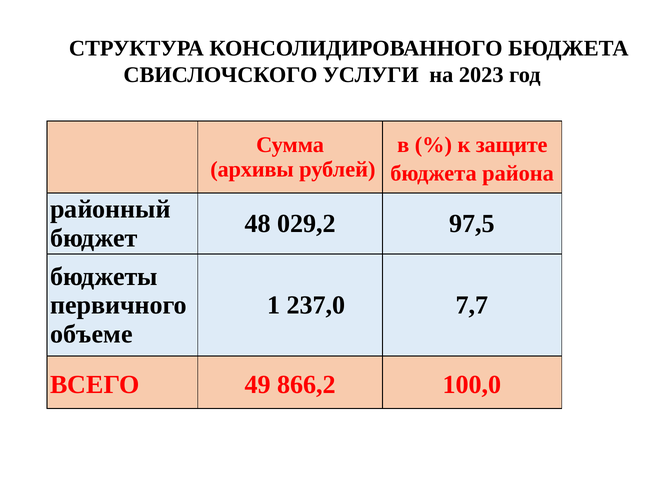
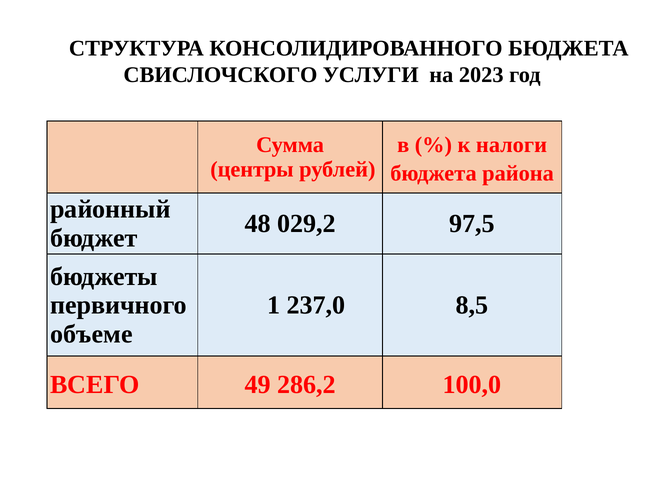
защите: защите -> налоги
архивы: архивы -> центры
7,7: 7,7 -> 8,5
866,2: 866,2 -> 286,2
